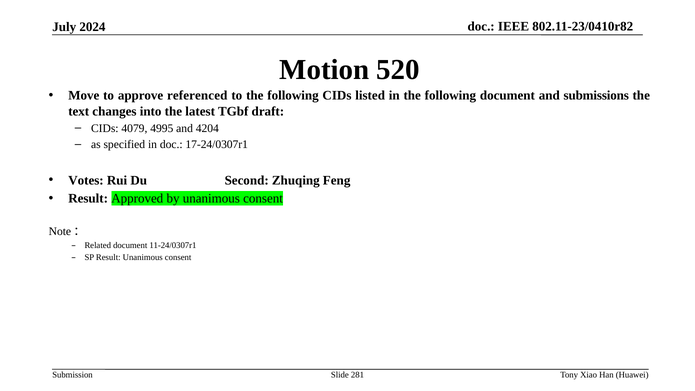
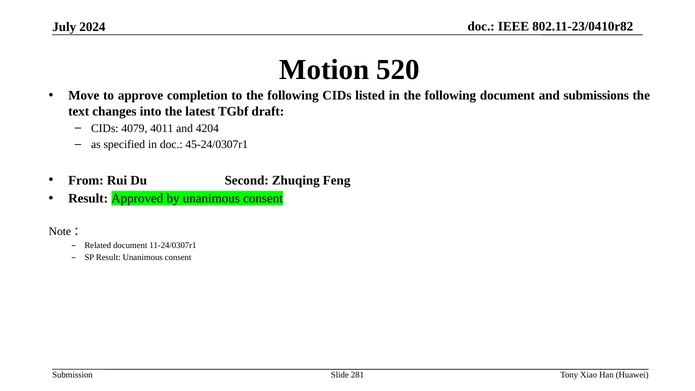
referenced: referenced -> completion
4995: 4995 -> 4011
17-24/0307r1: 17-24/0307r1 -> 45-24/0307r1
Votes: Votes -> From
